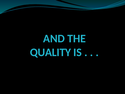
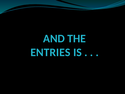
QUALITY: QUALITY -> ENTRIES
